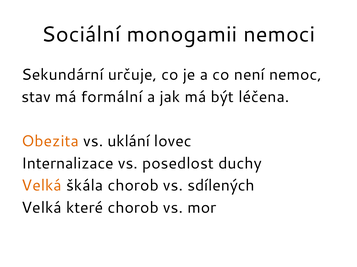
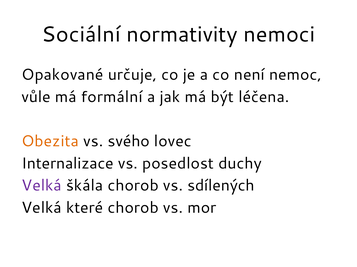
monogamii: monogamii -> normativity
Sekundární: Sekundární -> Opakované
stav: stav -> vůle
uklání: uklání -> svého
Velká at (42, 186) colour: orange -> purple
